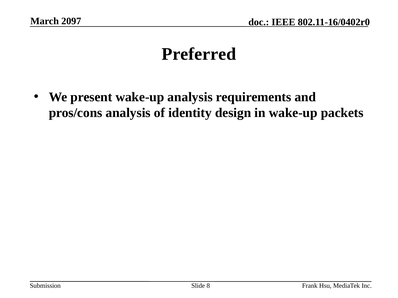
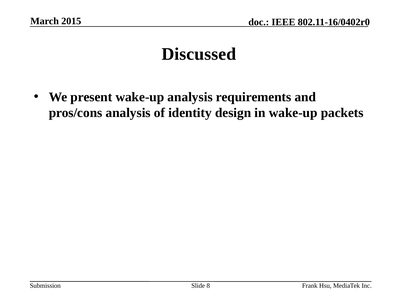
2097: 2097 -> 2015
Preferred: Preferred -> Discussed
